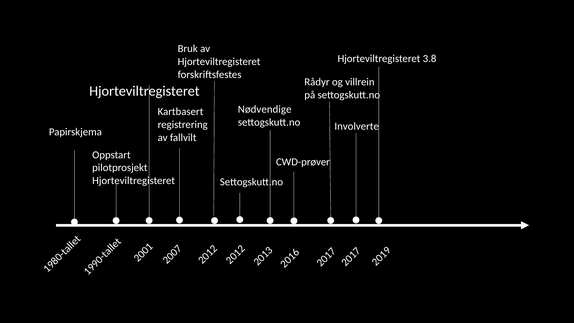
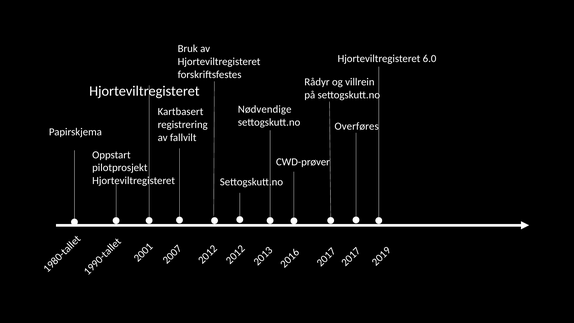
3.8: 3.8 -> 6.0
Involverte: Involverte -> Overføres
